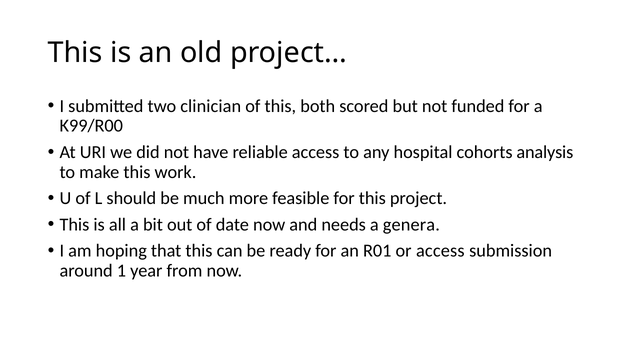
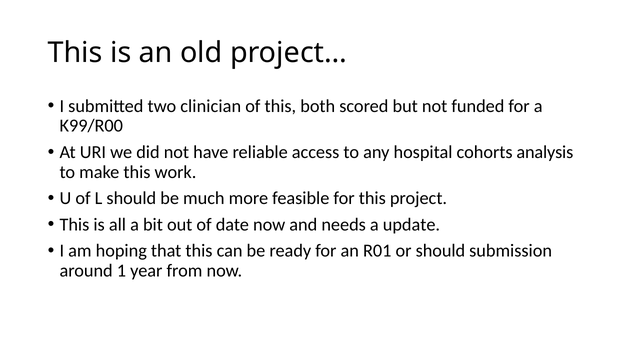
genera: genera -> update
or access: access -> should
